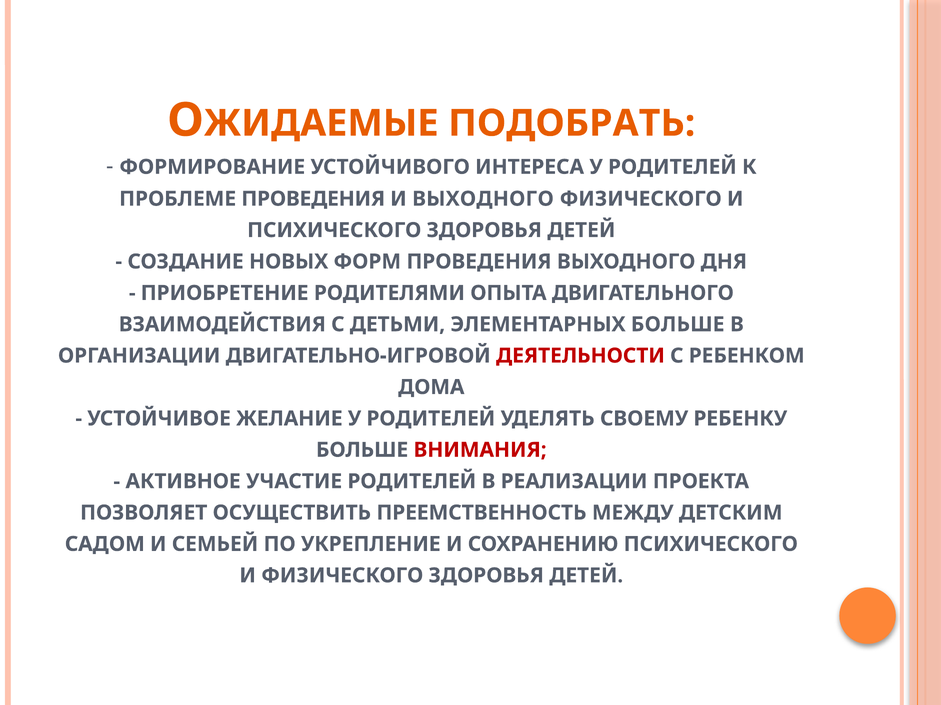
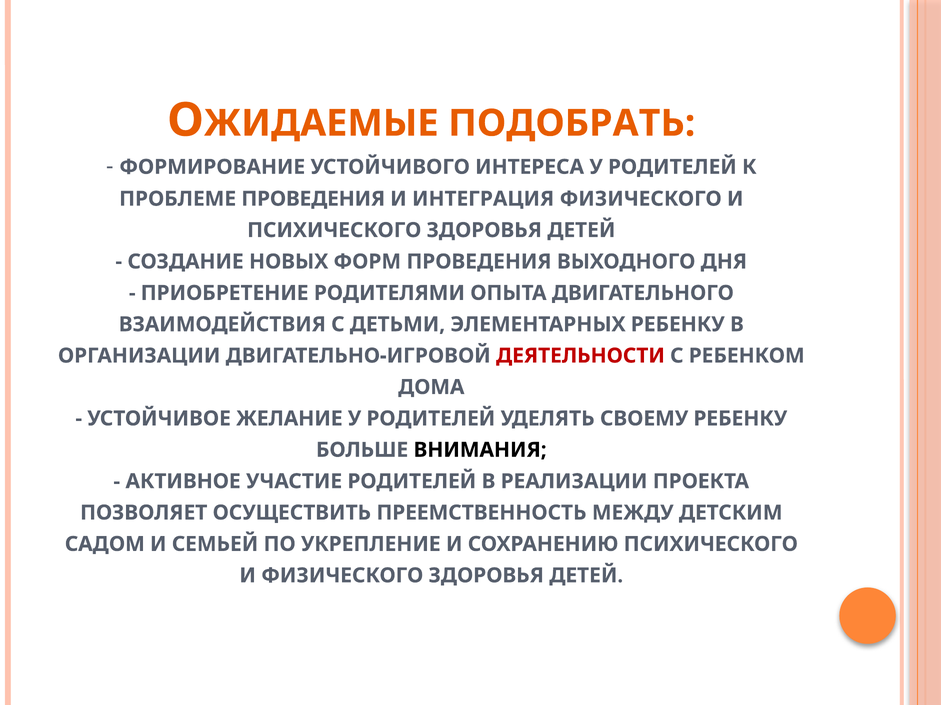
И ВЫХОДНОГО: ВЫХОДНОГО -> ИНТЕГРАЦИЯ
ЭЛЕМЕНТАРНЫХ БОЛЬШЕ: БОЛЬШЕ -> РЕБЕНКУ
ВНИМАНИЯ colour: red -> black
